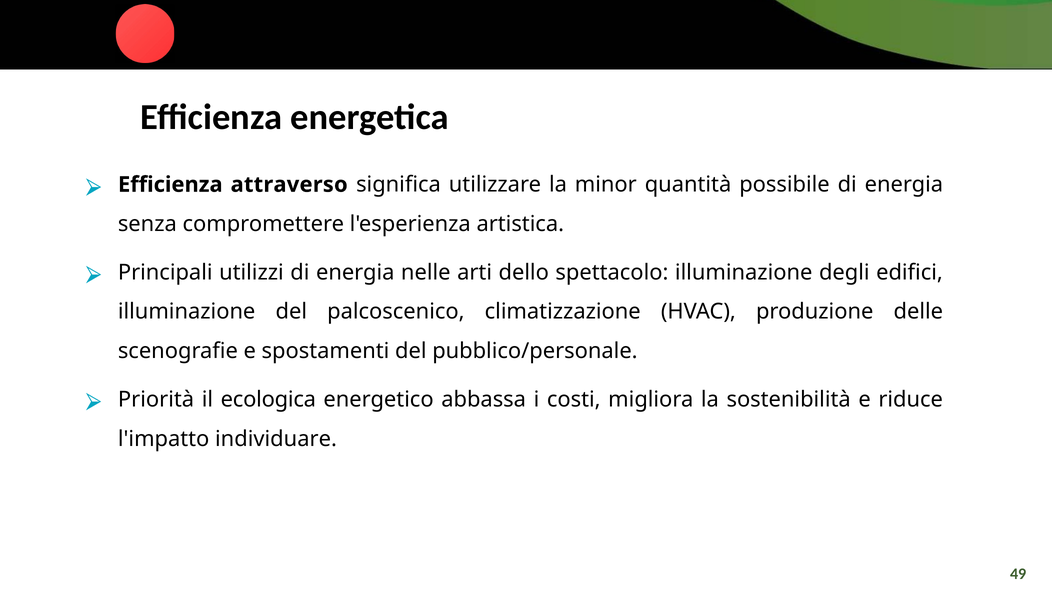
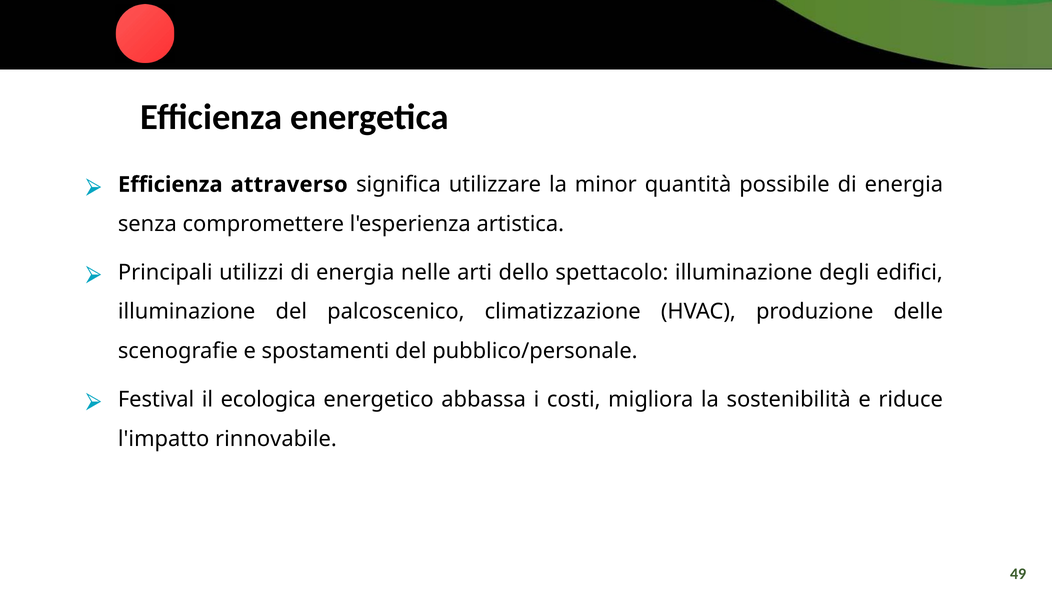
Priorità: Priorità -> Festival
individuare: individuare -> rinnovabile
